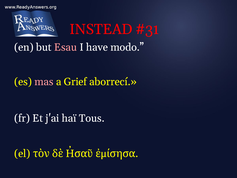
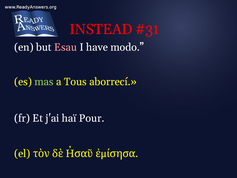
mas colour: pink -> light green
Grief: Grief -> Tous
Tous: Tous -> Pour
